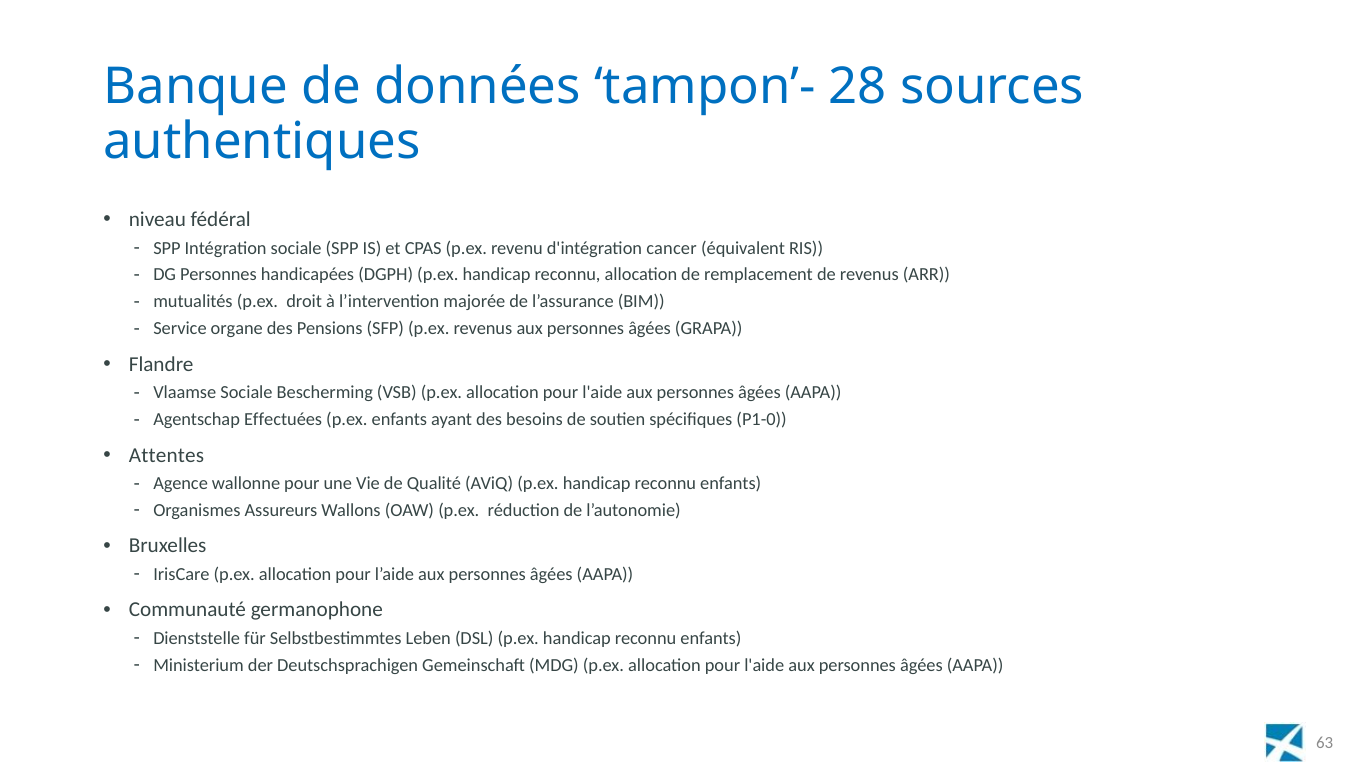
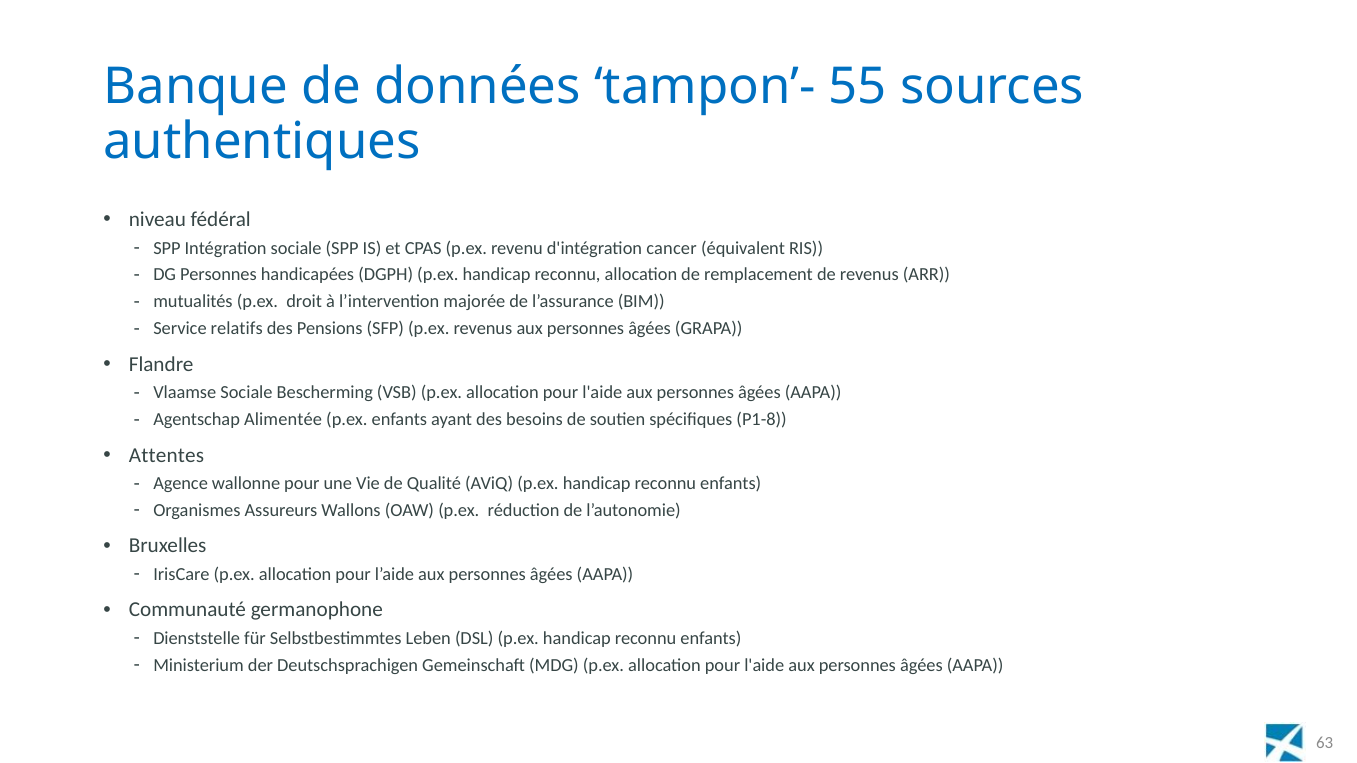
28: 28 -> 55
organe: organe -> relatifs
Effectuées: Effectuées -> Alimentée
P1-0: P1-0 -> P1-8
